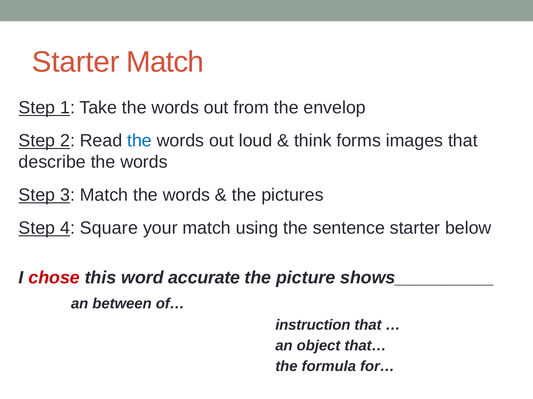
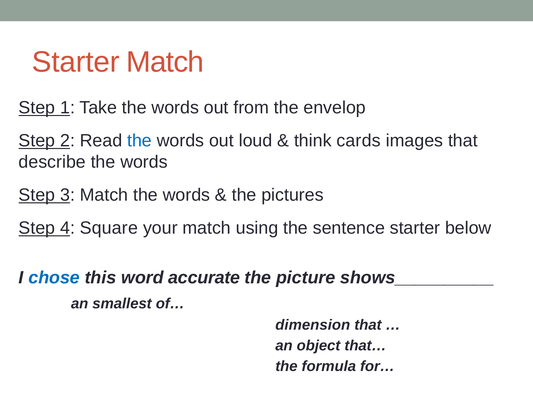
forms: forms -> cards
chose colour: red -> blue
between: between -> smallest
instruction: instruction -> dimension
